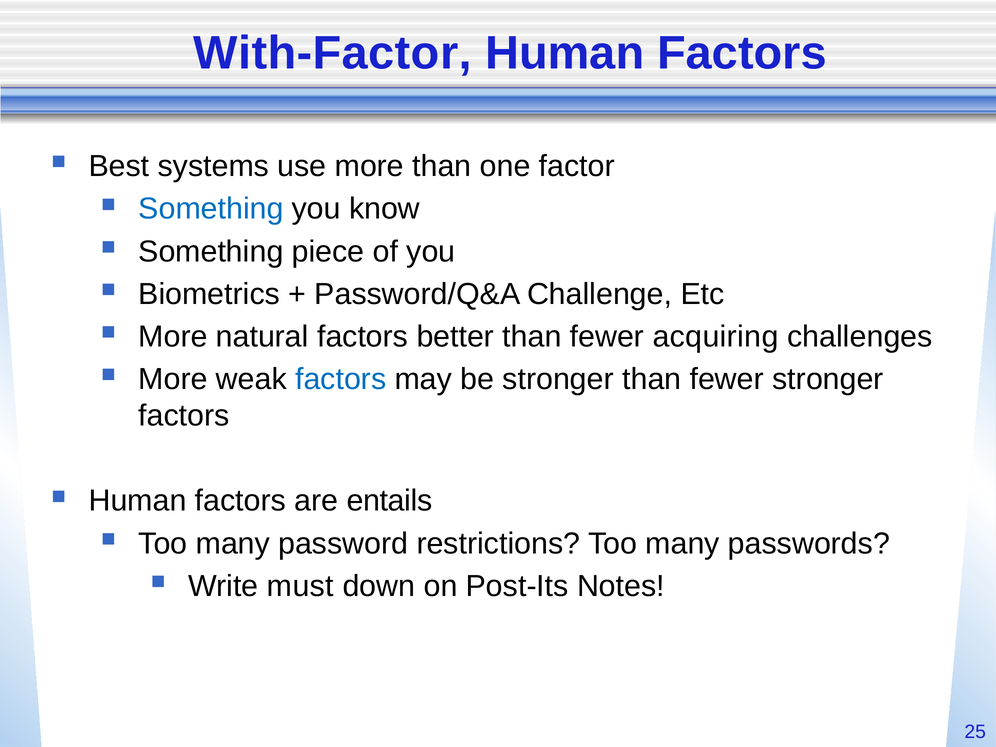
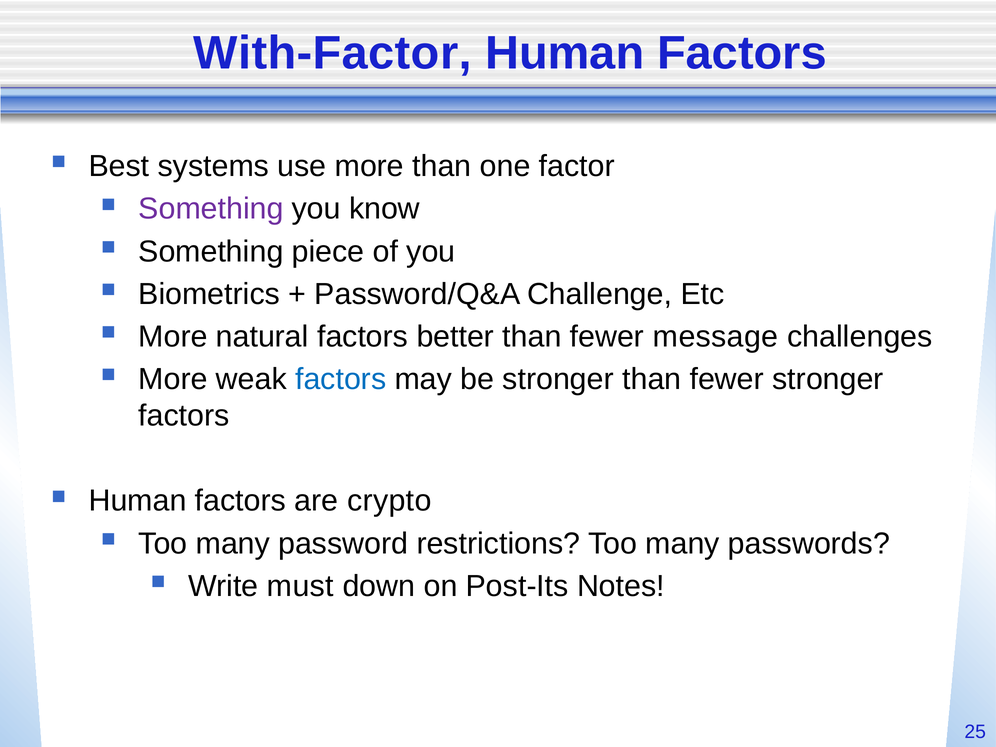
Something at (211, 209) colour: blue -> purple
acquiring: acquiring -> message
entails: entails -> crypto
